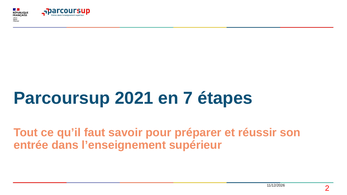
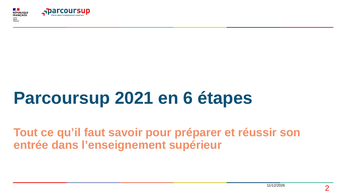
7: 7 -> 6
